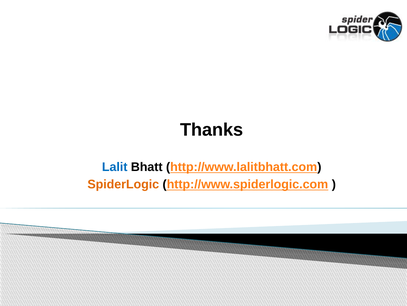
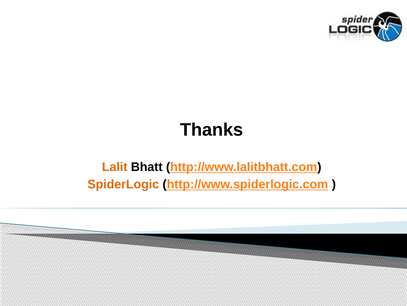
Lalit colour: blue -> orange
